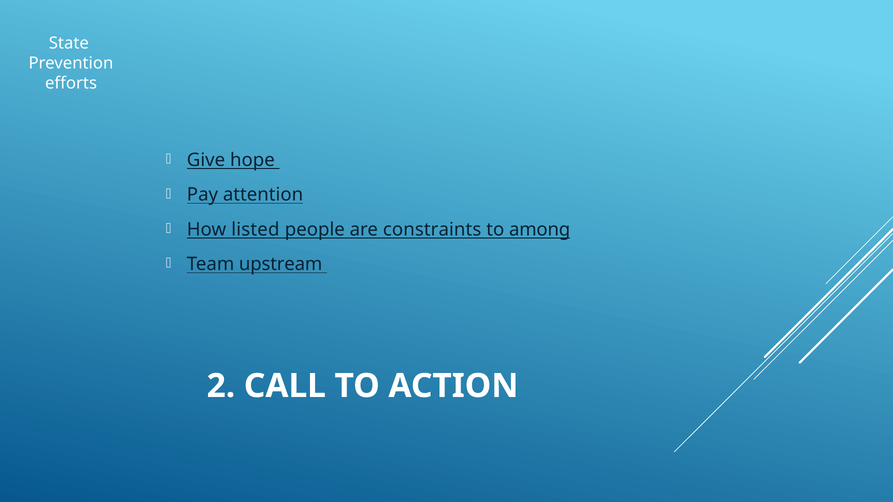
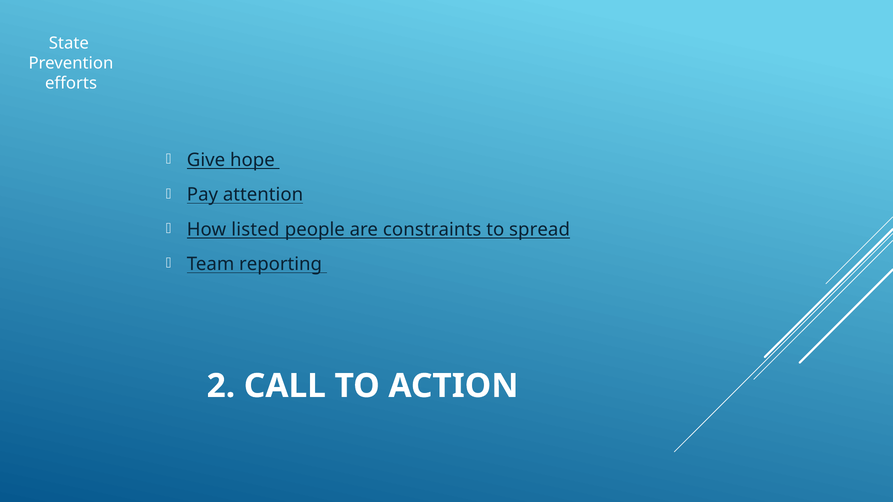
among: among -> spread
upstream: upstream -> reporting
